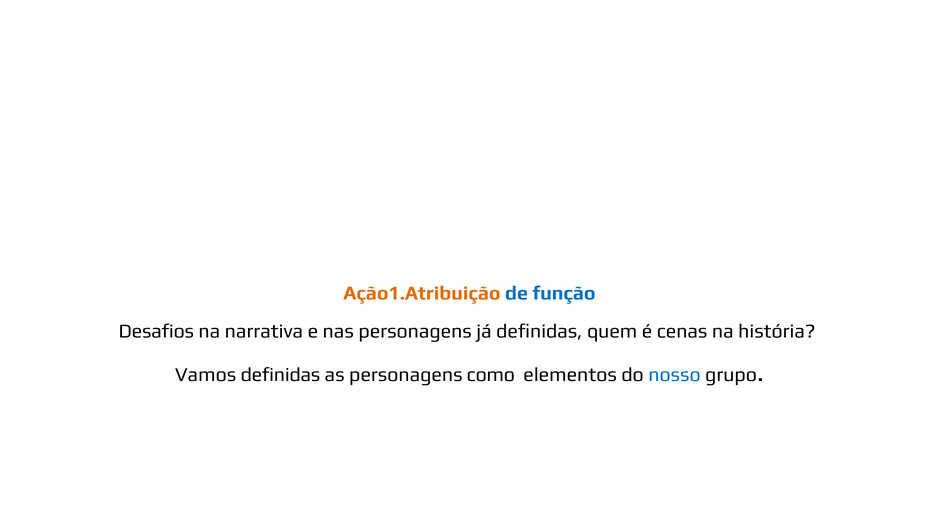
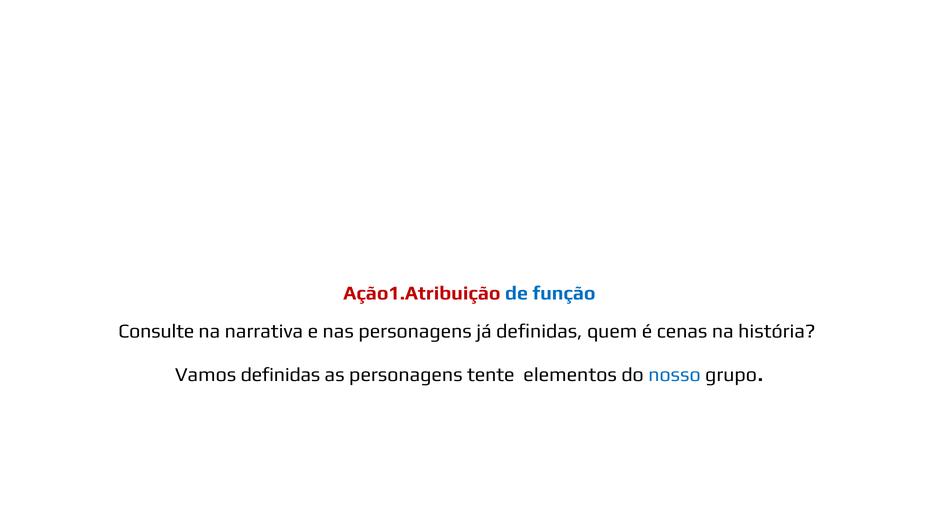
Ação1.Atribuição colour: orange -> red
Desafios: Desafios -> Consulte
como: como -> tente
